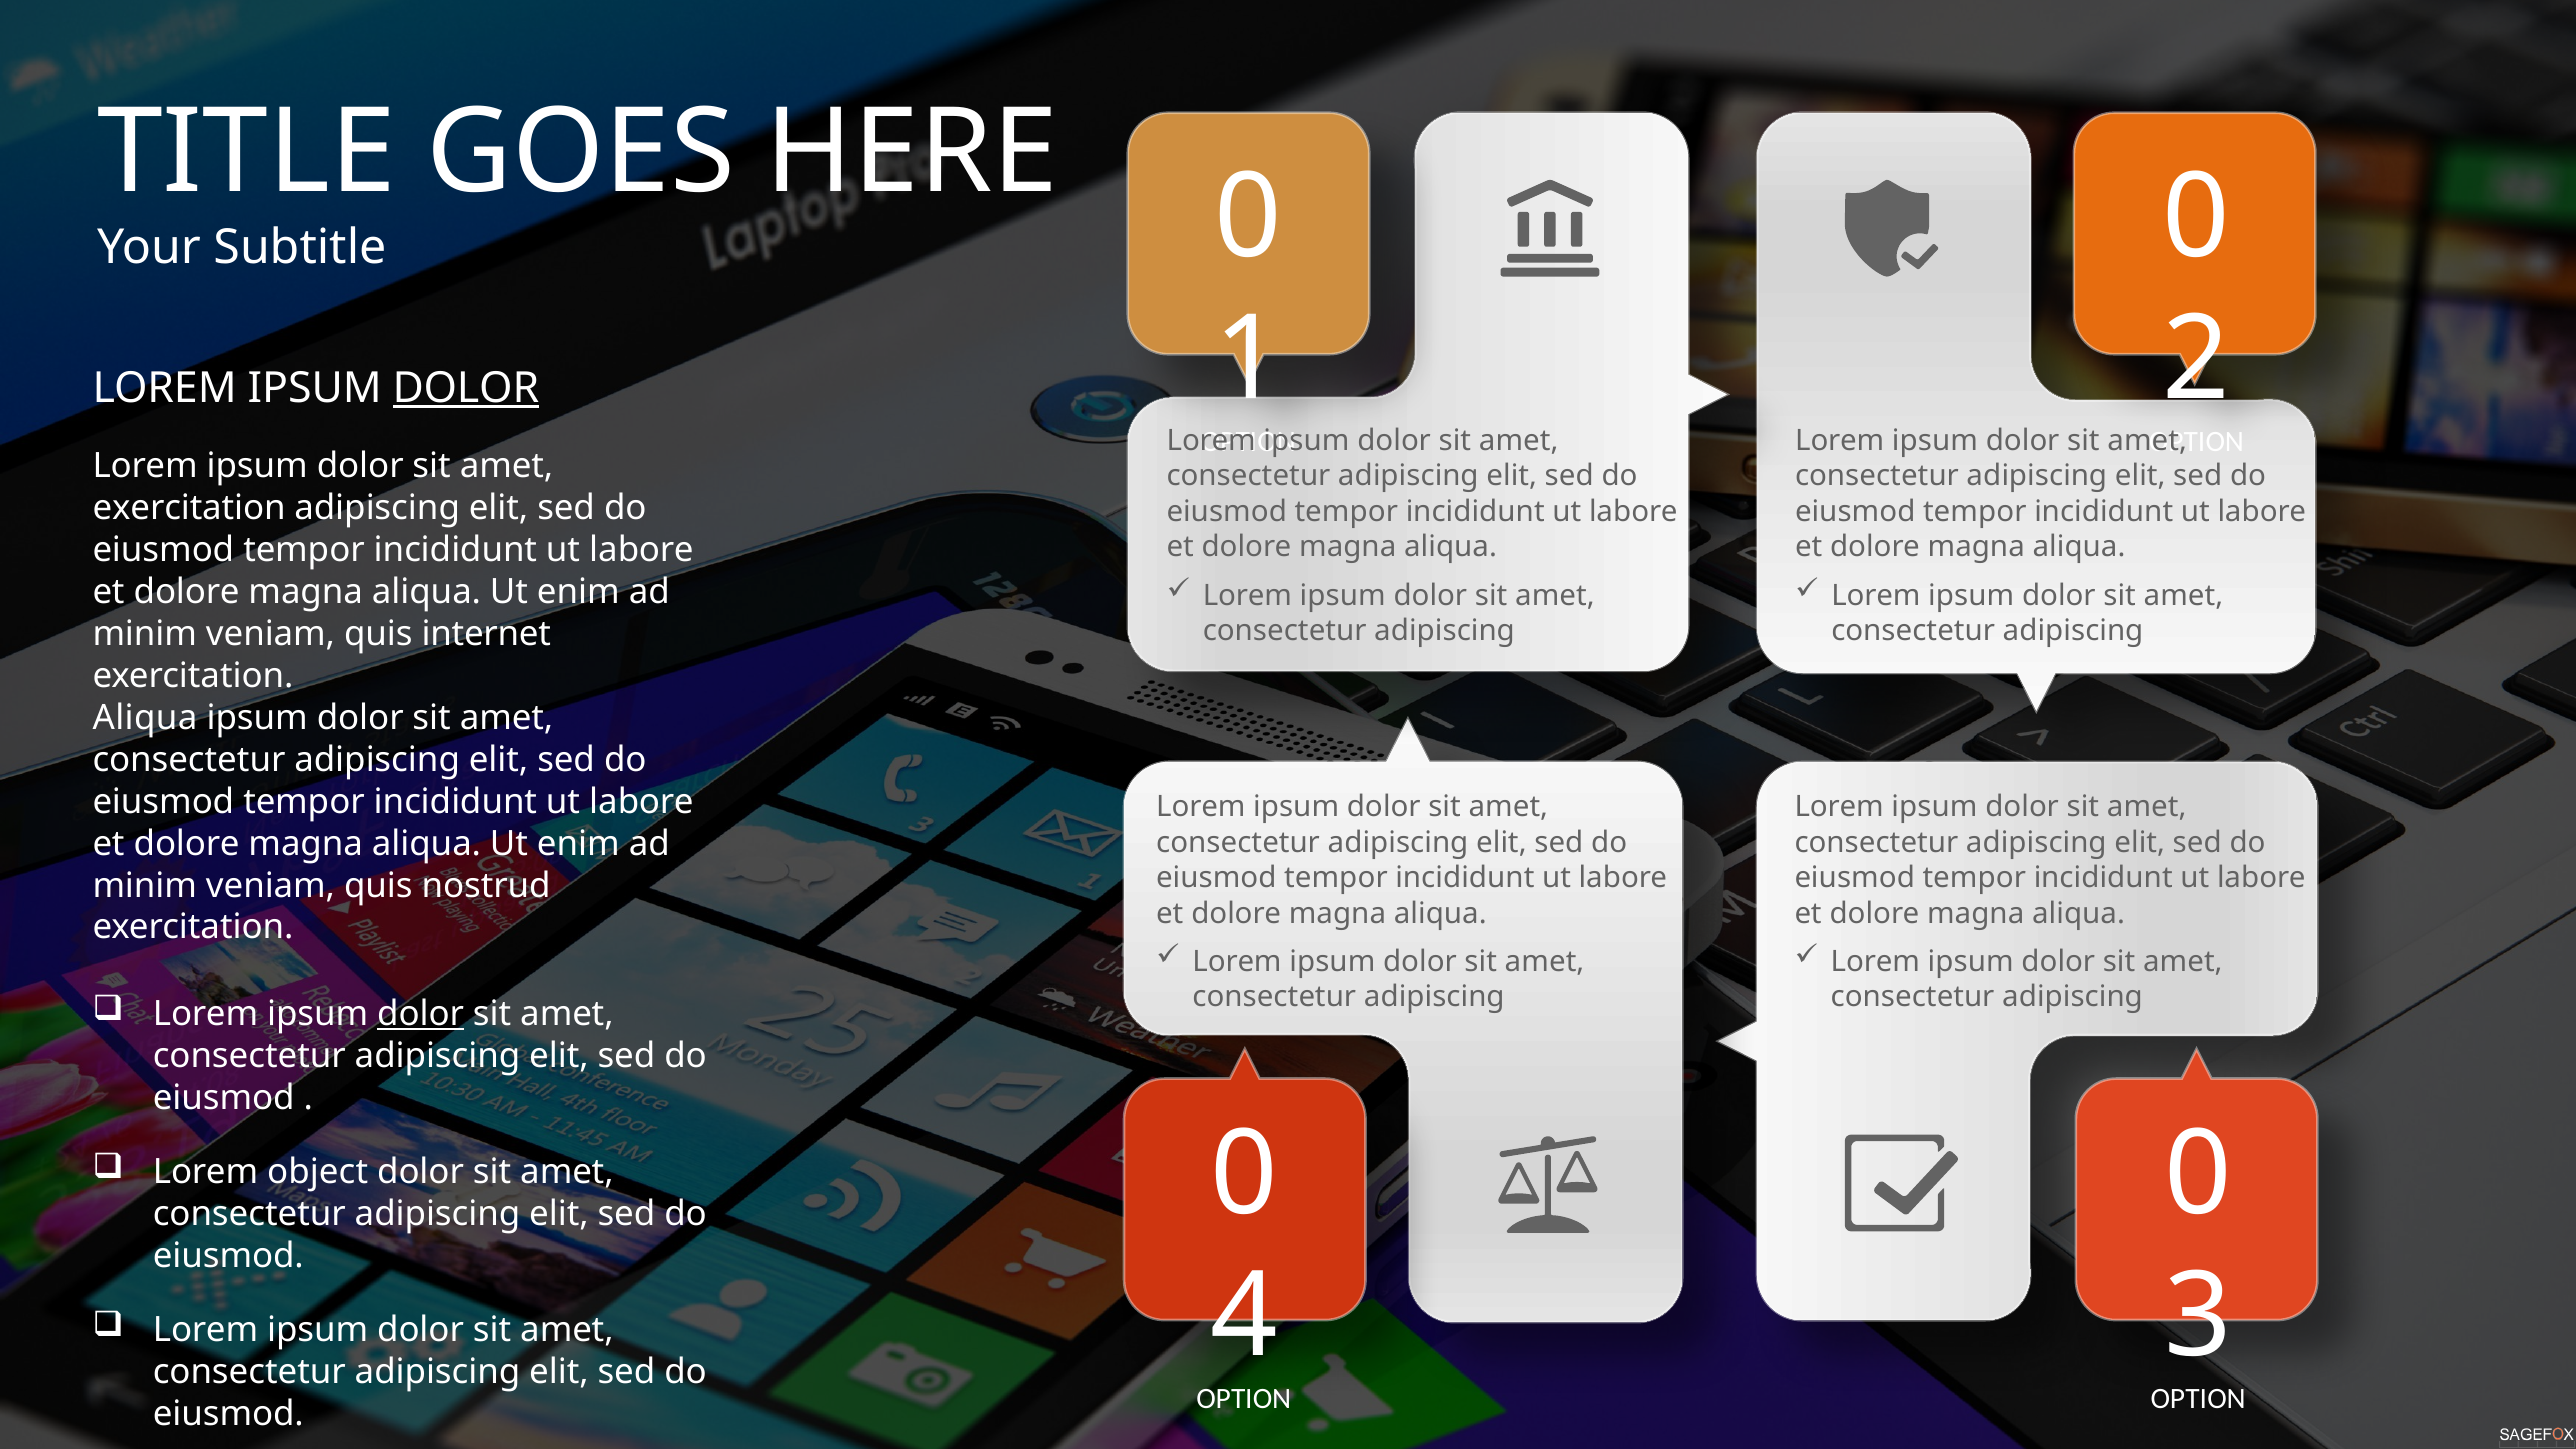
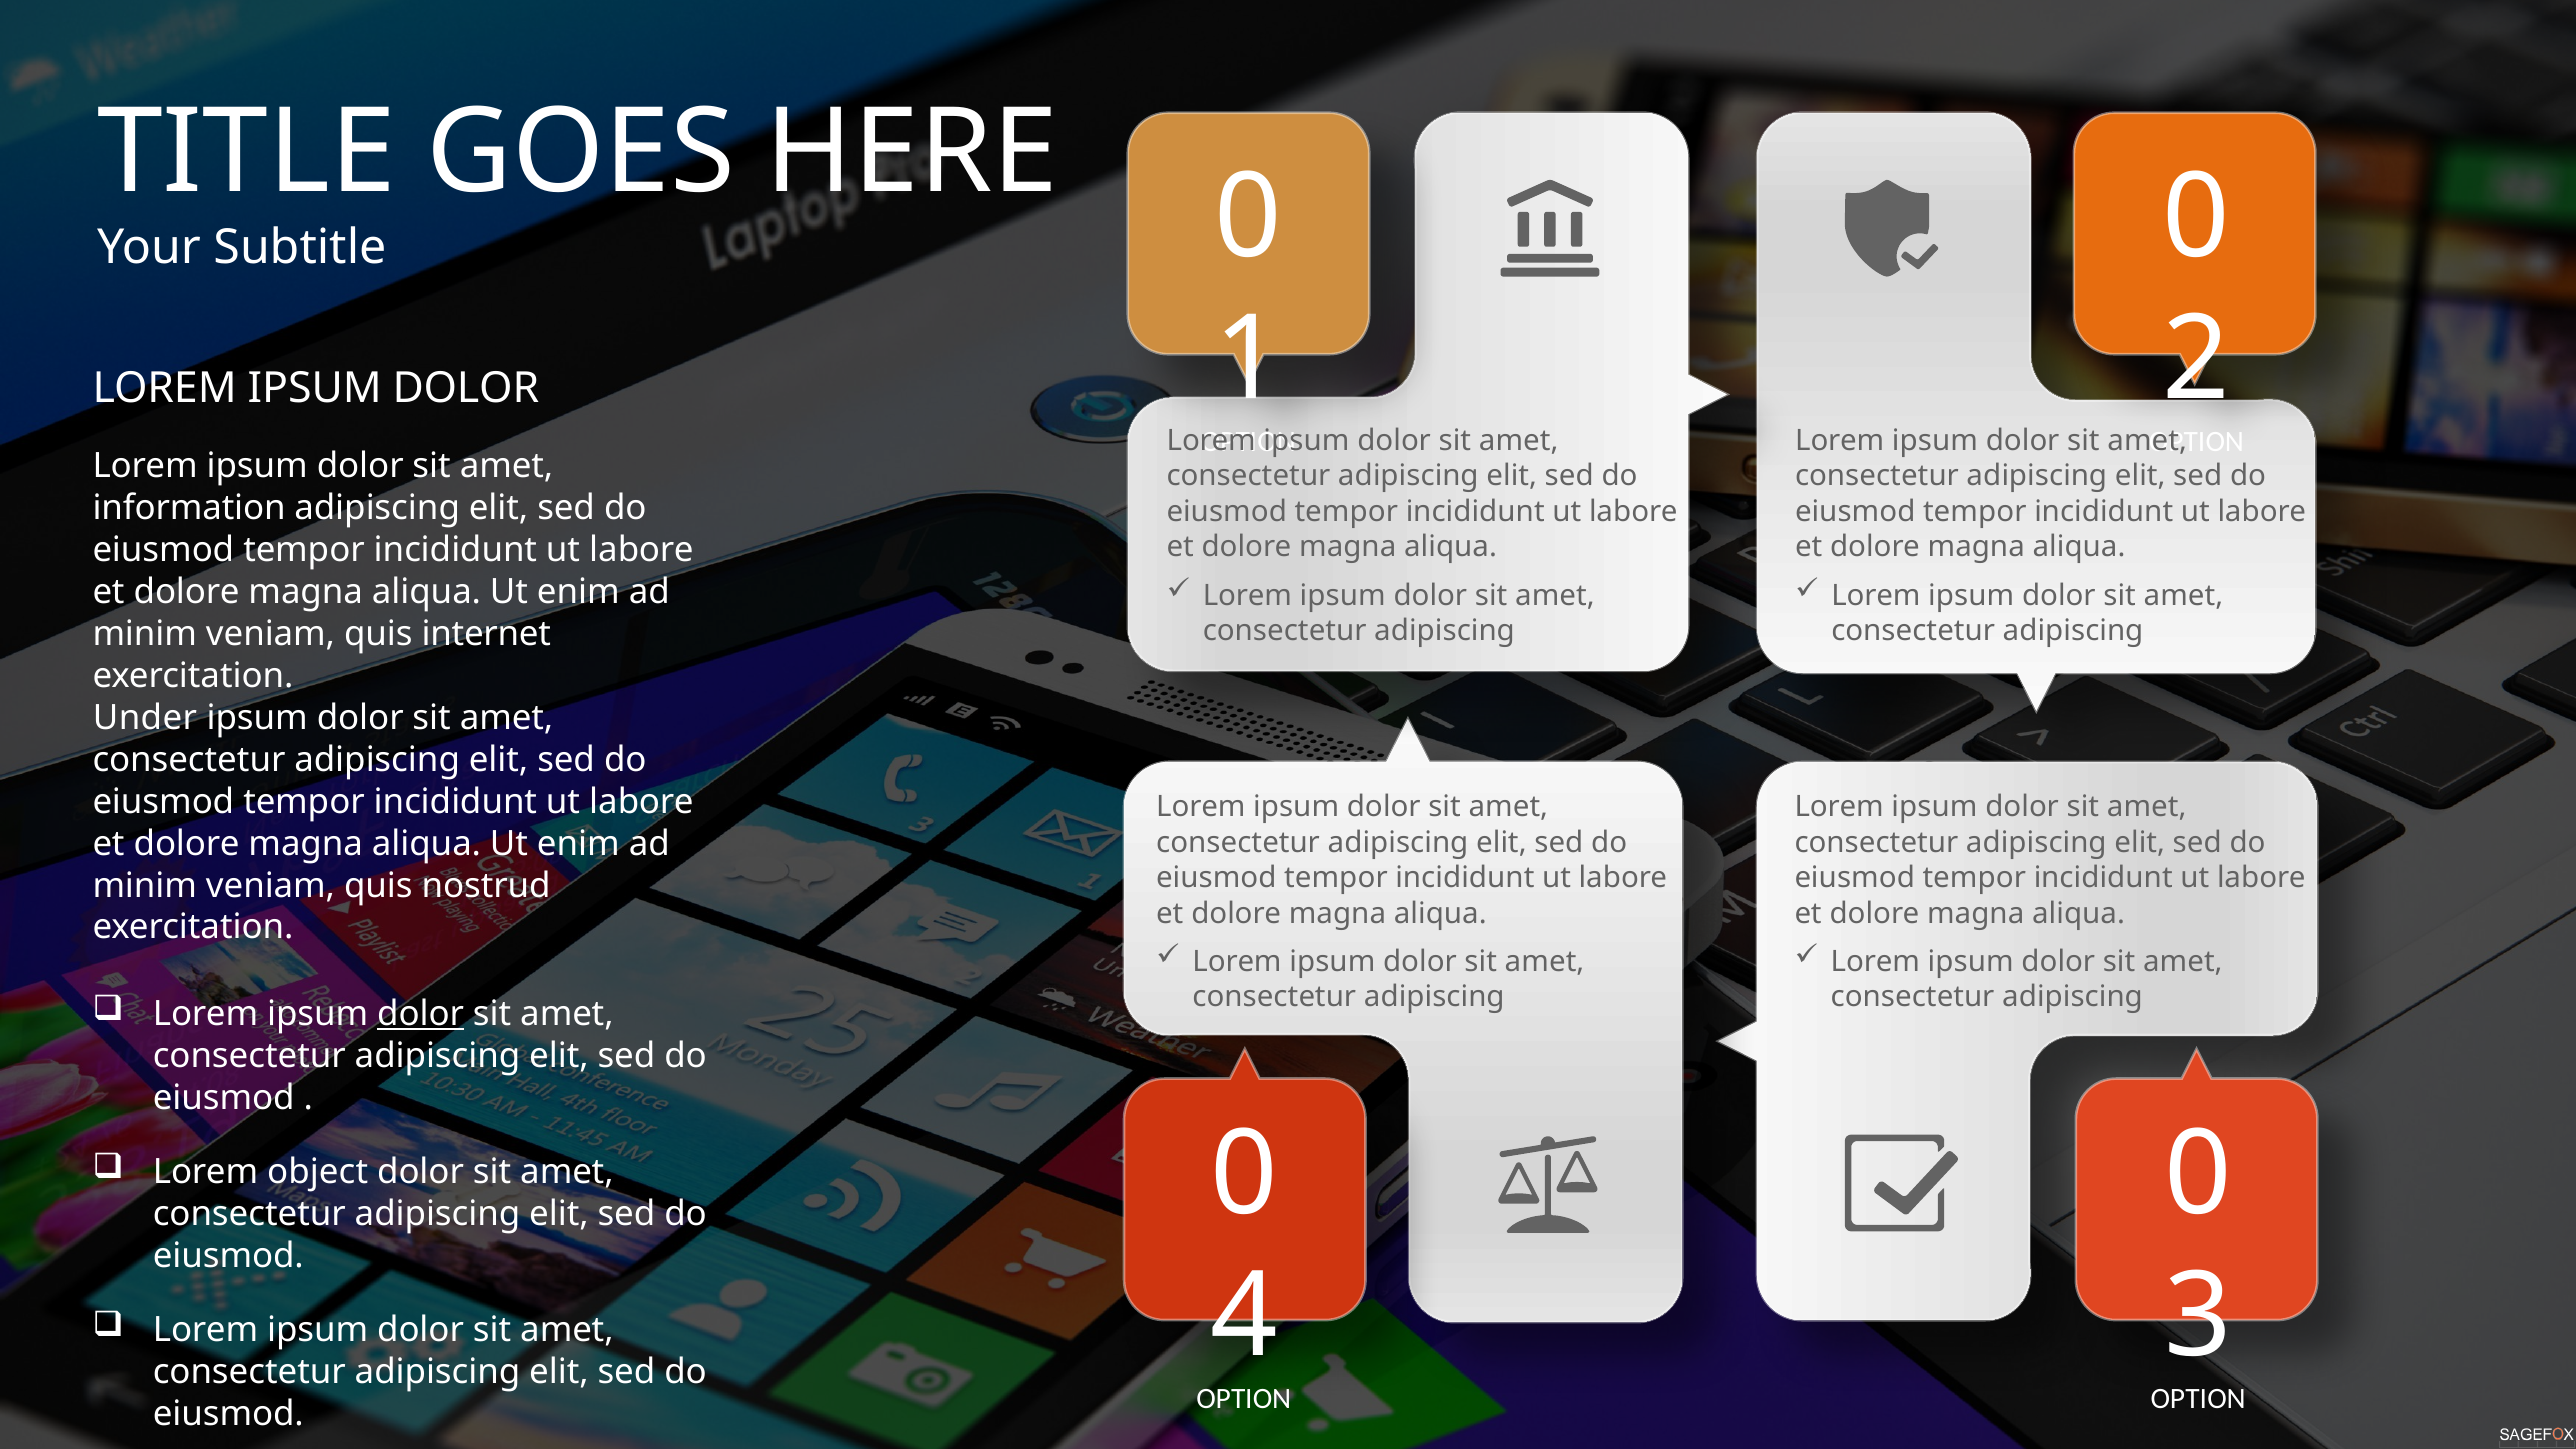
DOLOR at (466, 388) underline: present -> none
exercitation at (189, 508): exercitation -> information
Aliqua at (145, 718): Aliqua -> Under
